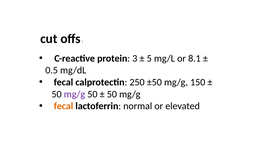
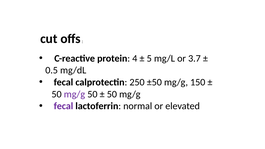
3: 3 -> 4
8.1: 8.1 -> 3.7
fecal at (63, 106) colour: orange -> purple
